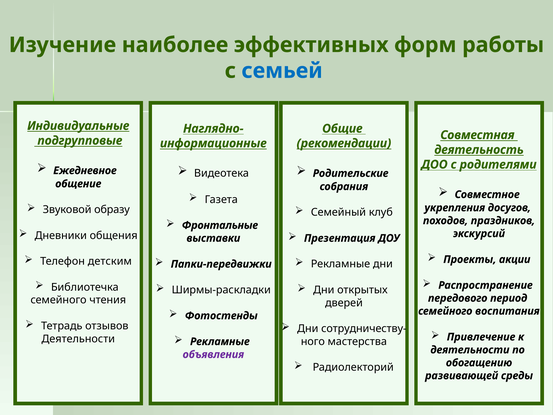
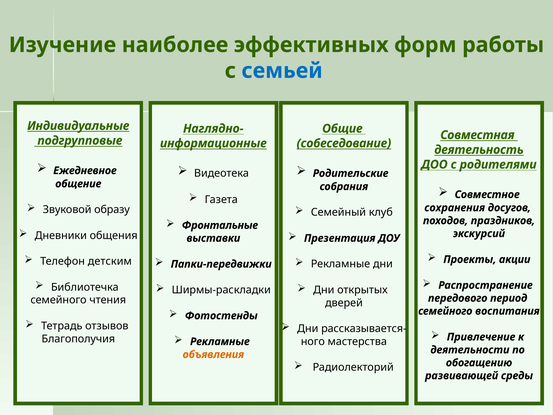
рекомендации: рекомендации -> собеседование
укрепления: укрепления -> сохранения
сотрудничеству-: сотрудничеству- -> рассказывается-
Деятельности at (78, 339): Деятельности -> Благополучия
объявления colour: purple -> orange
